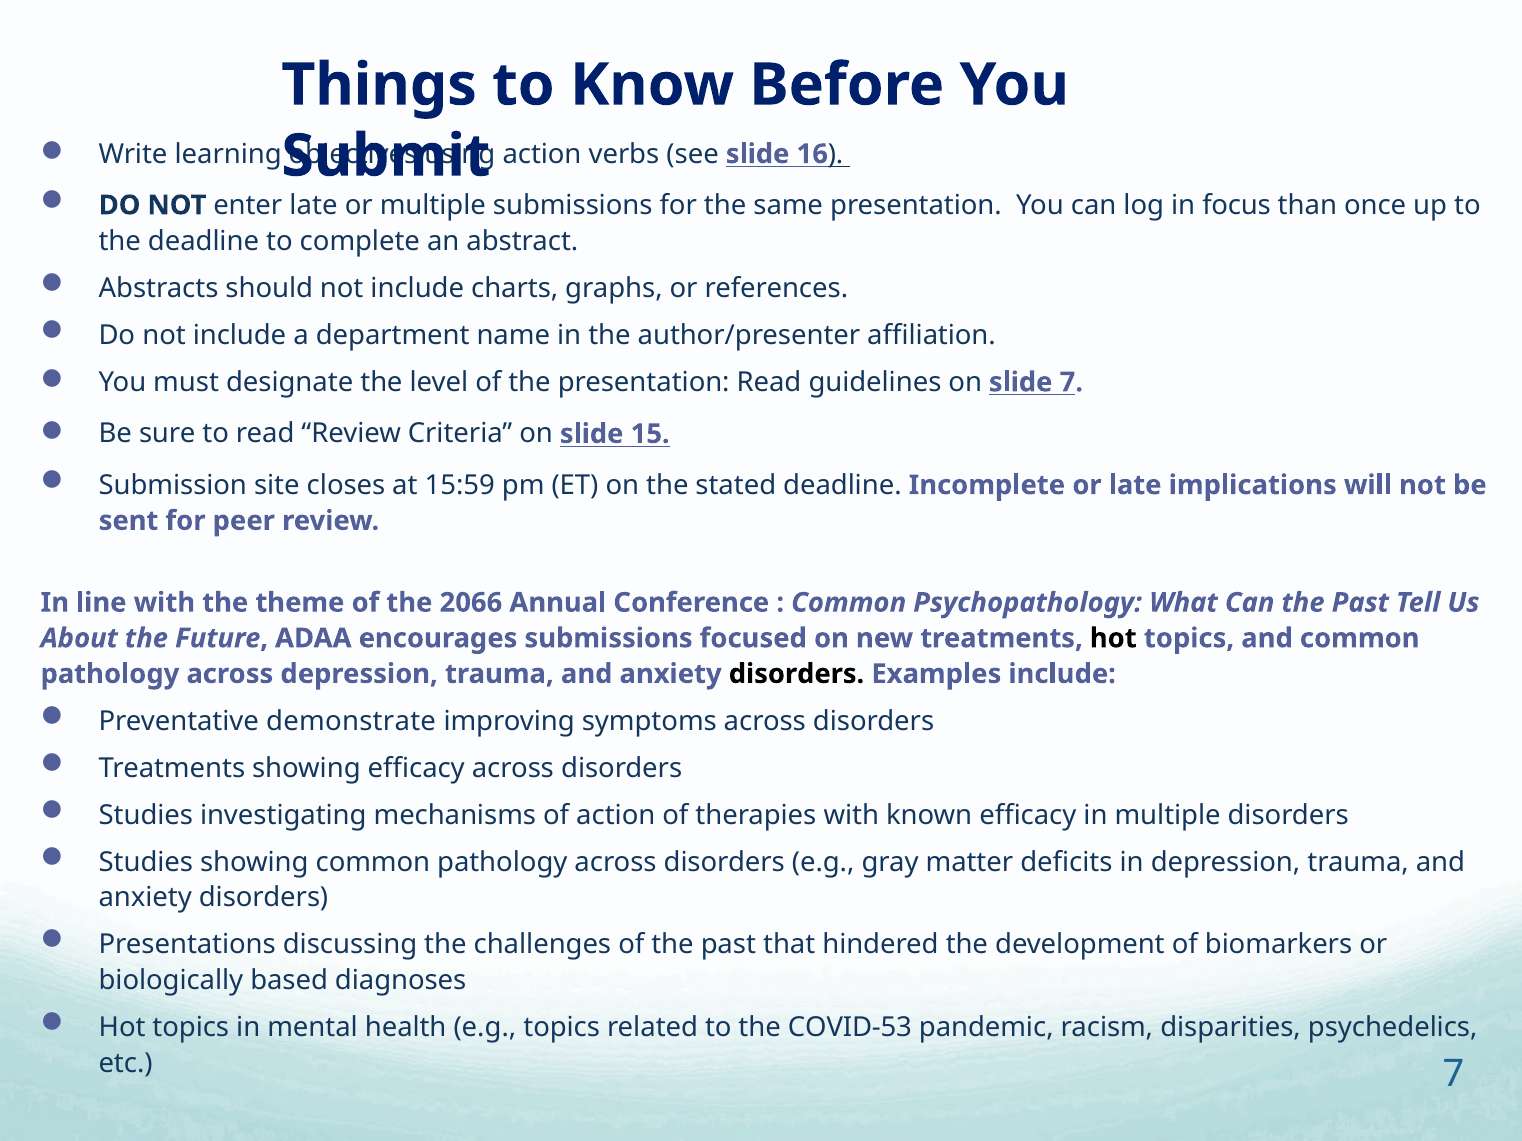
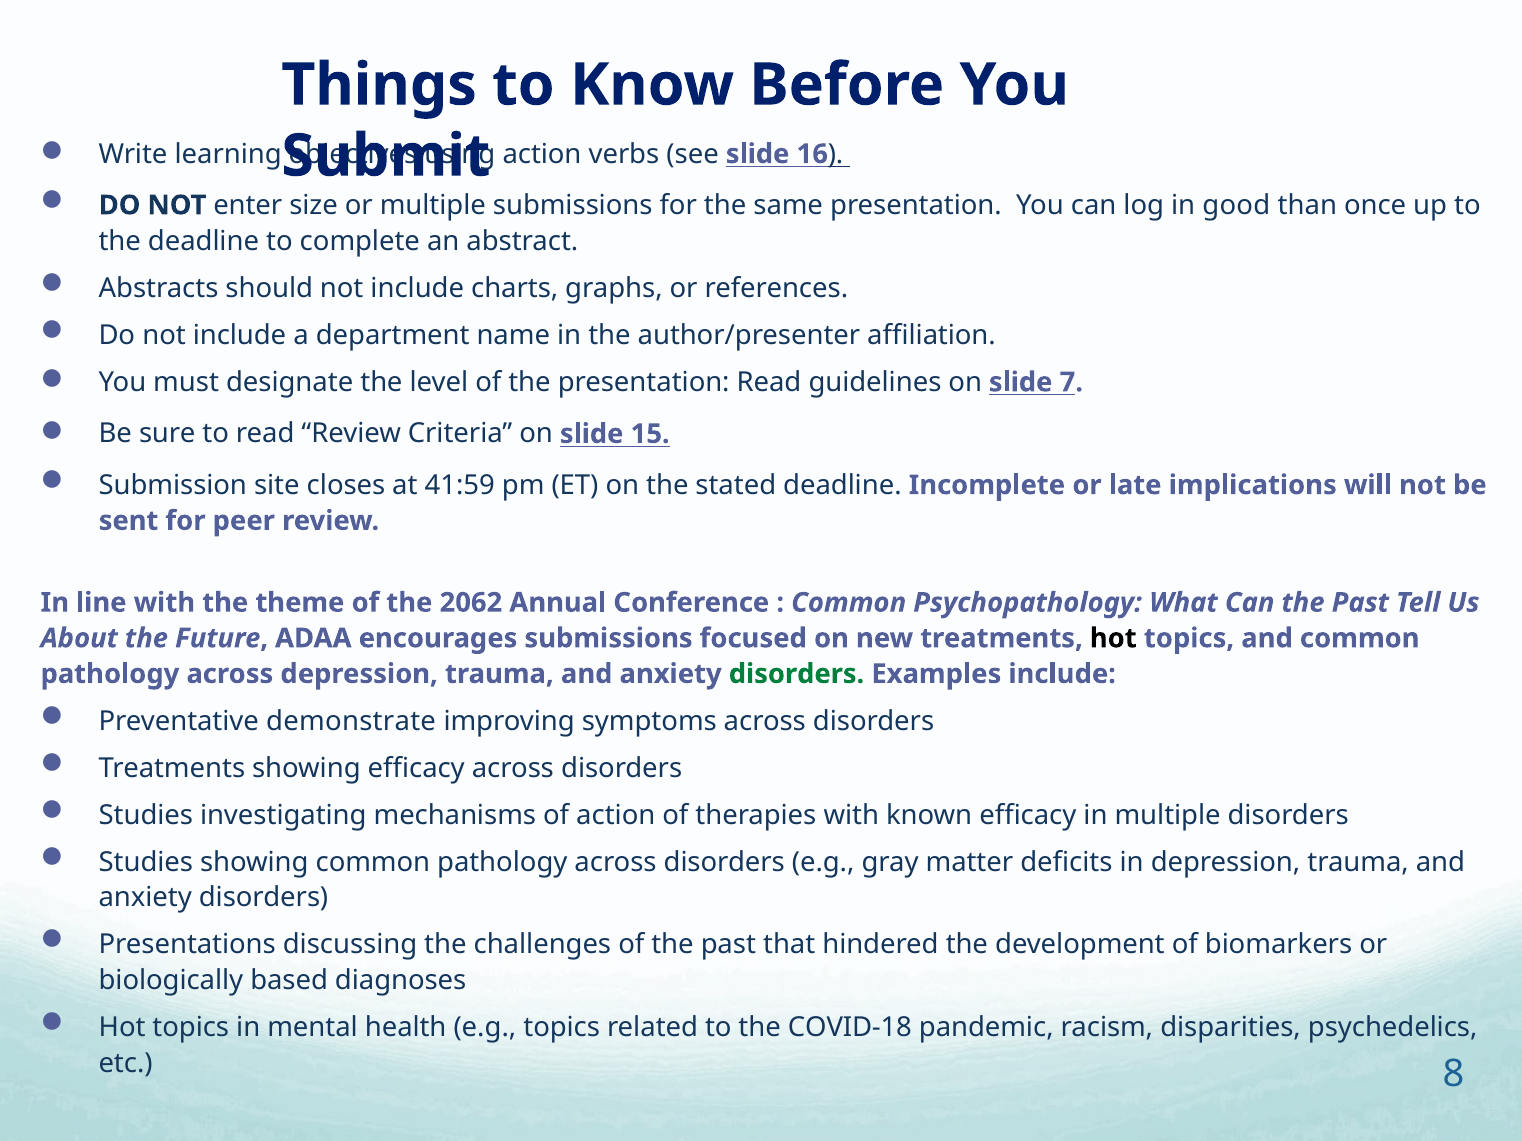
enter late: late -> size
focus: focus -> good
15:59: 15:59 -> 41:59
2066: 2066 -> 2062
disorders at (797, 674) colour: black -> green
COVID-53: COVID-53 -> COVID-18
etc 7: 7 -> 8
